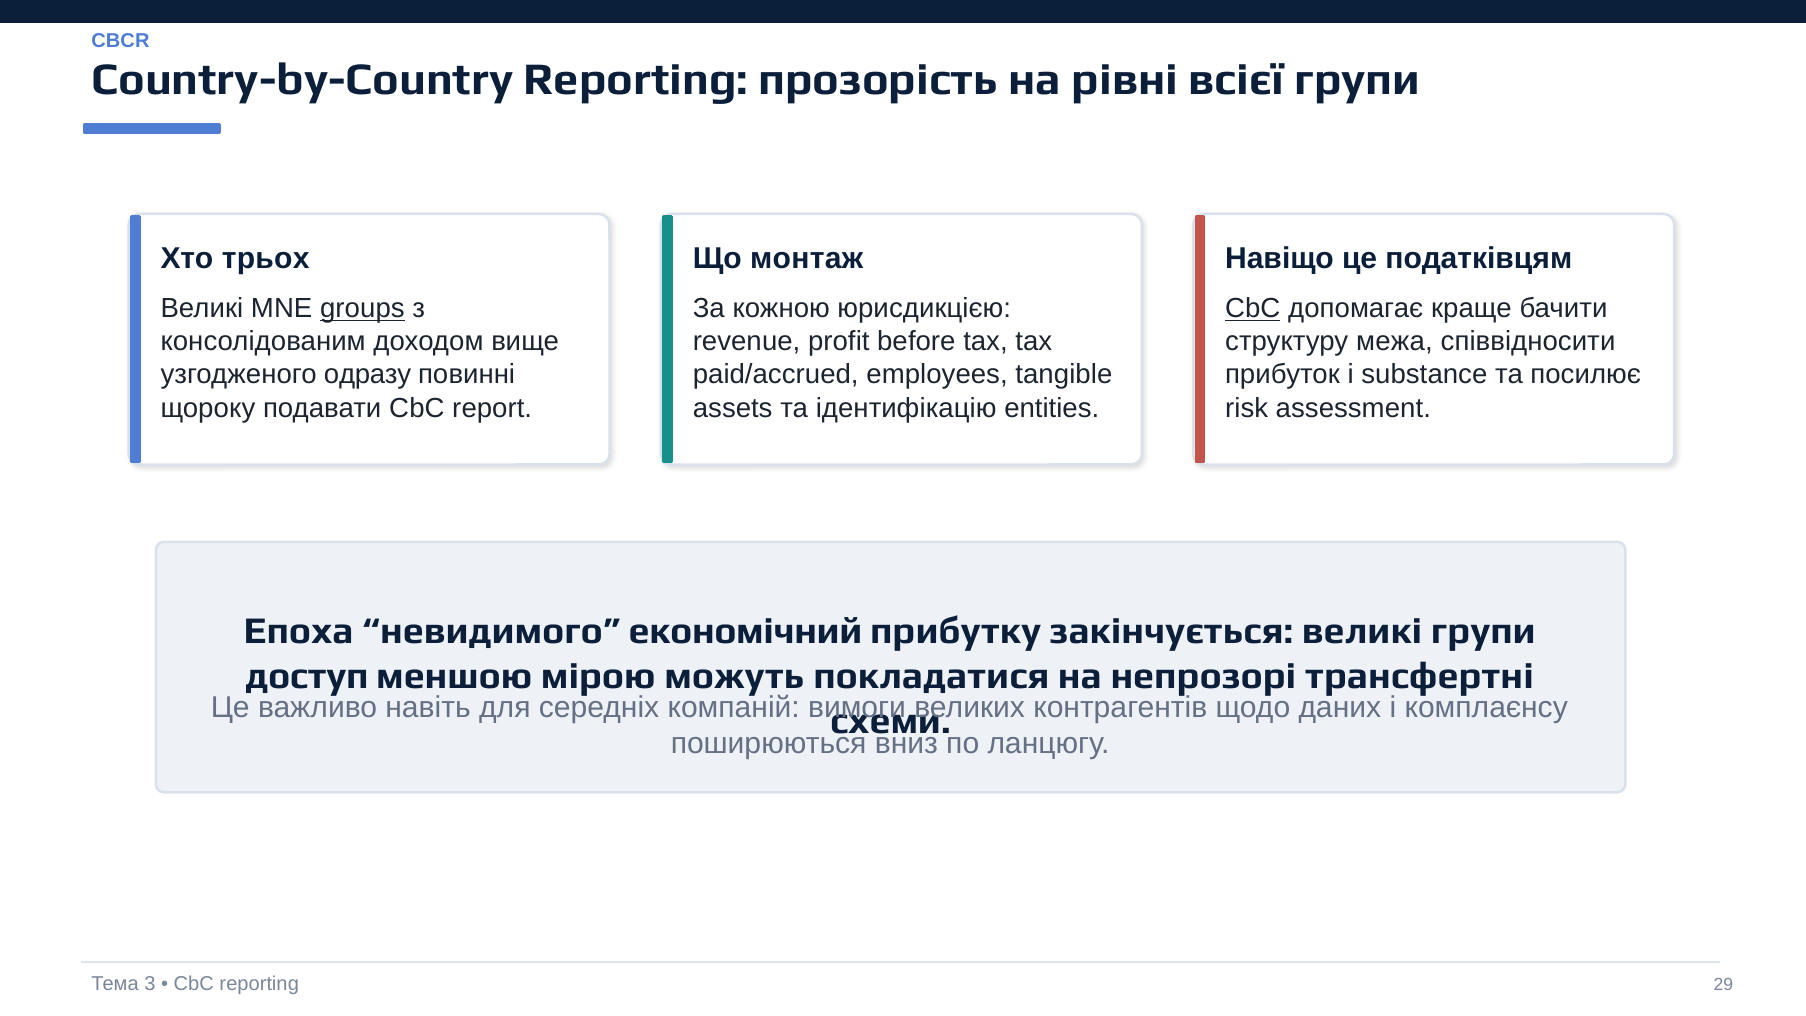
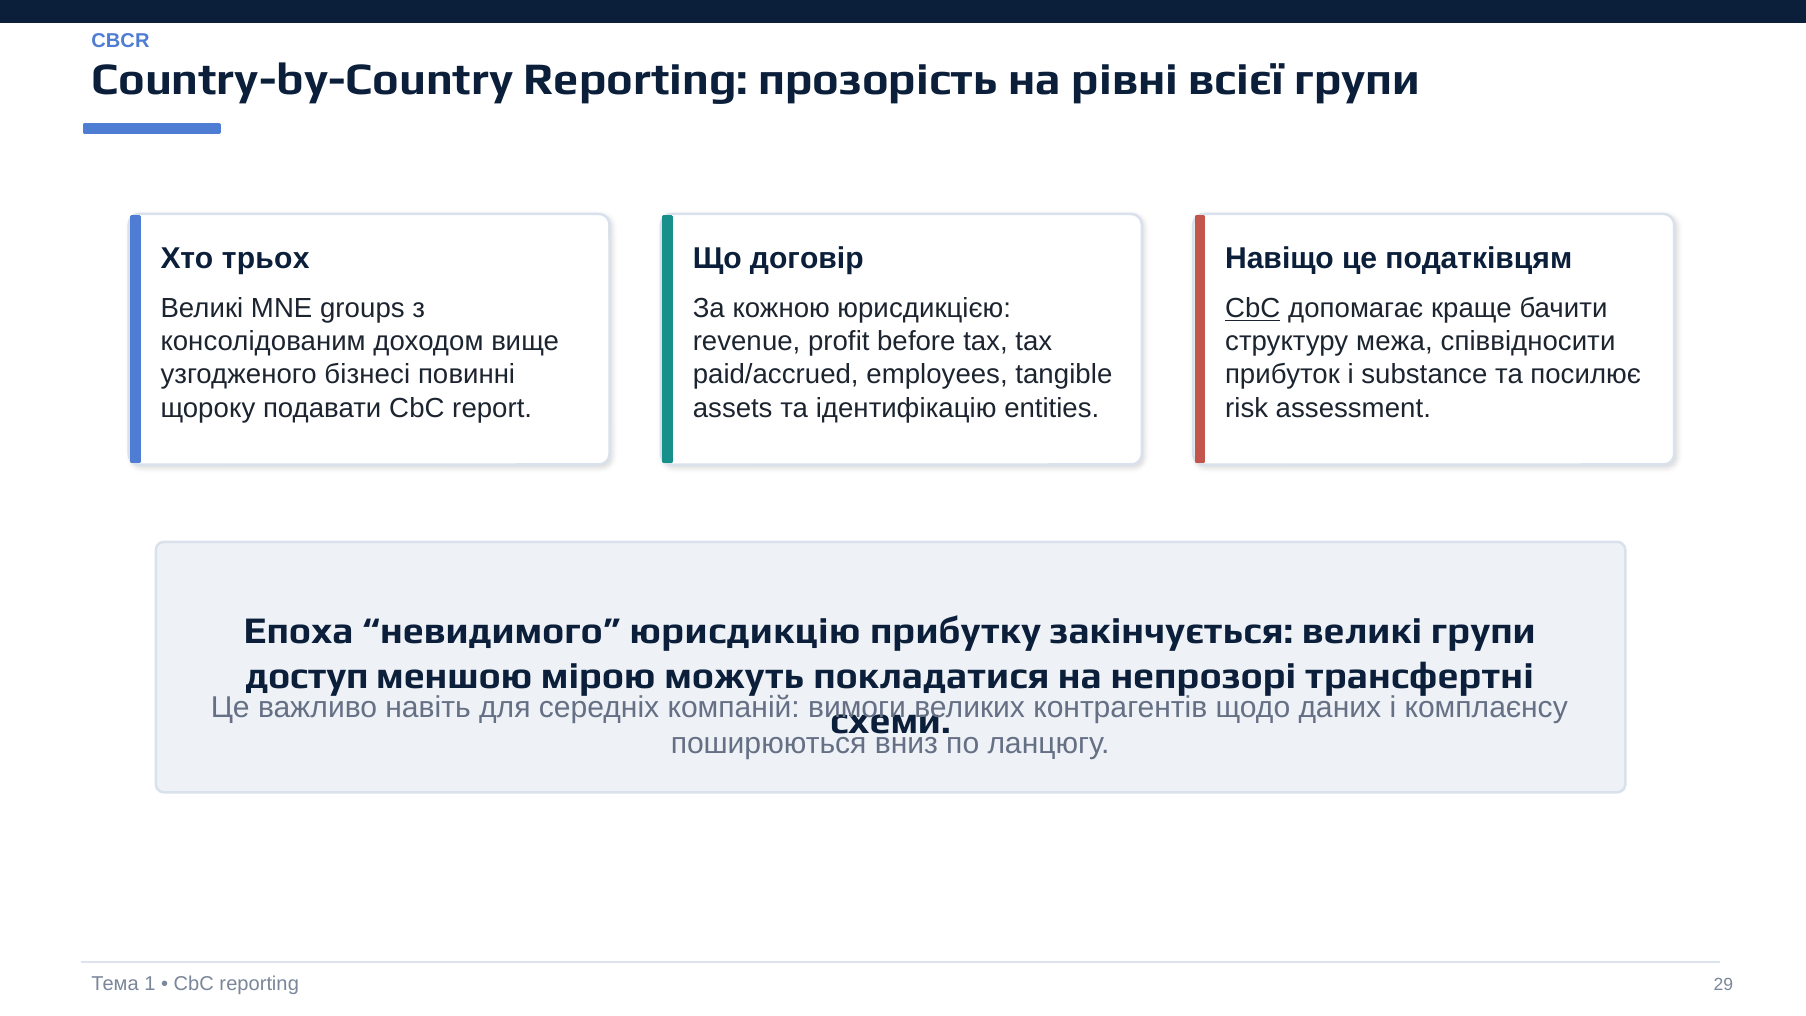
монтаж: монтаж -> договір
groups underline: present -> none
одразу: одразу -> бізнесі
економічний: економічний -> юрисдикцію
3: 3 -> 1
